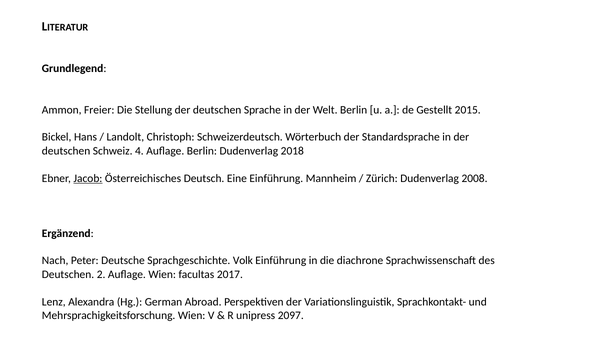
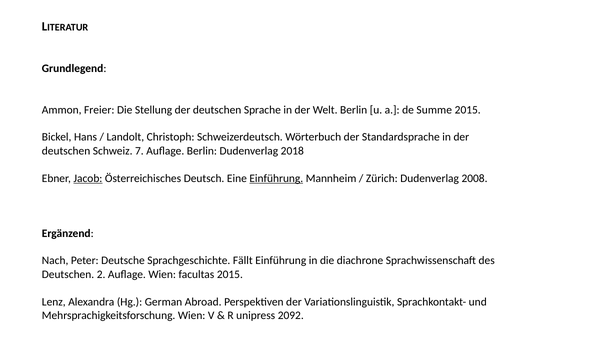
Gestellt: Gestellt -> Summe
4: 4 -> 7
Einführung at (276, 178) underline: none -> present
Volk: Volk -> Fällt
facultas 2017: 2017 -> 2015
2097: 2097 -> 2092
